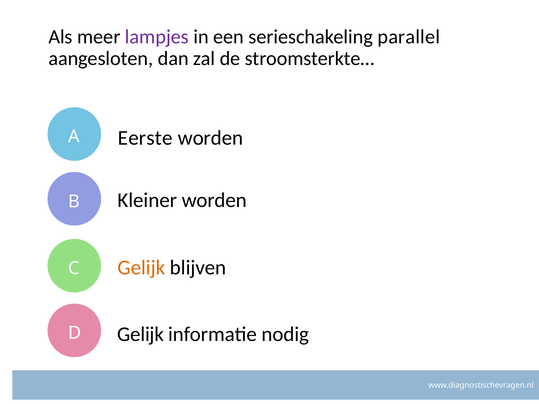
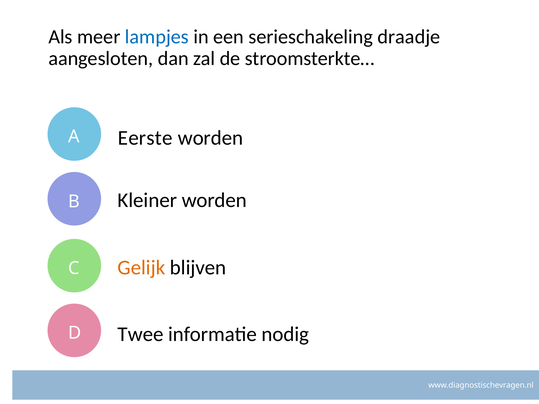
lampjes colour: purple -> blue
parallel: parallel -> draadje
Gelijk at (141, 335): Gelijk -> Twee
